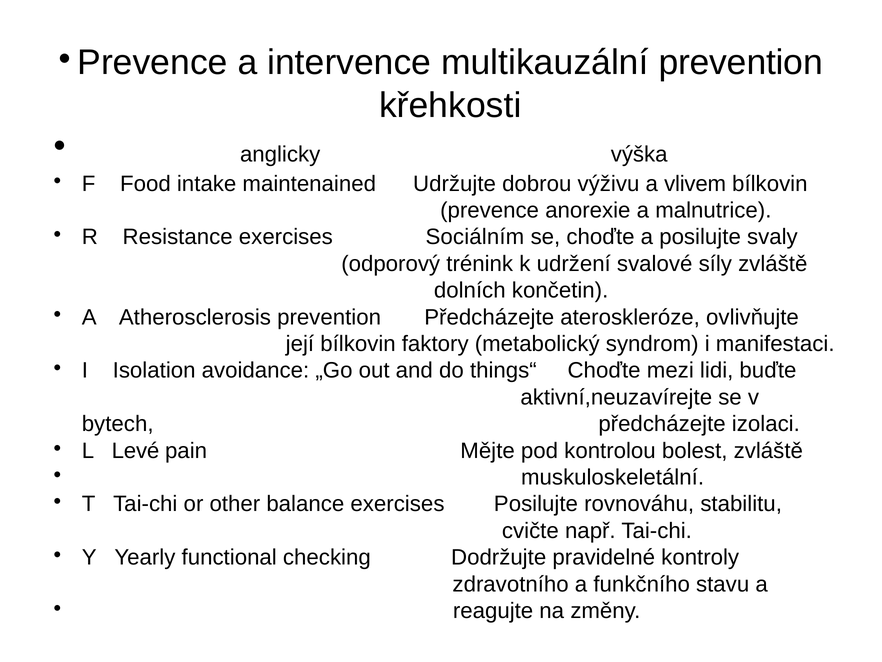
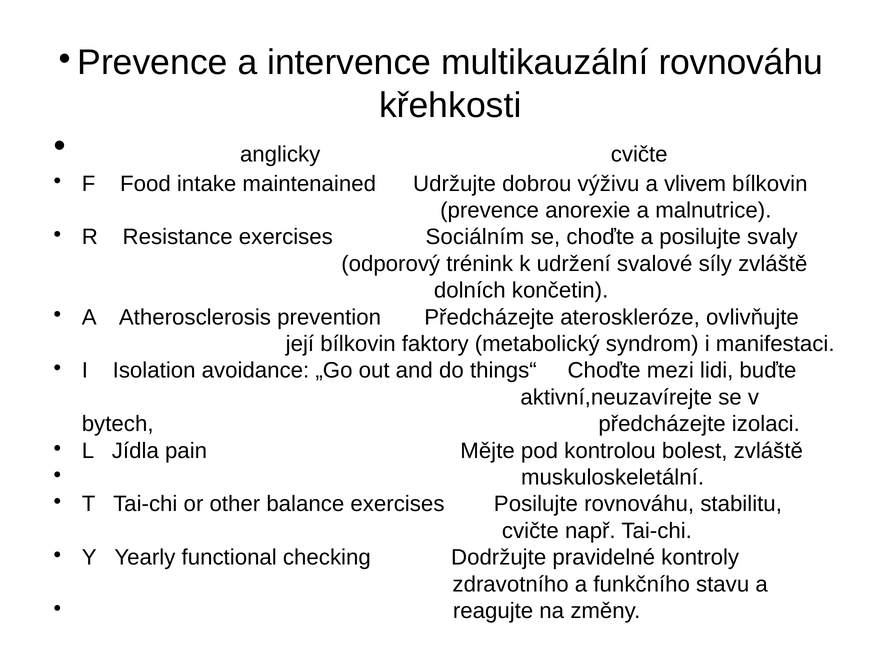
multikauzální prevention: prevention -> rovnováhu
anglicky výška: výška -> cvičte
Levé: Levé -> Jídla
